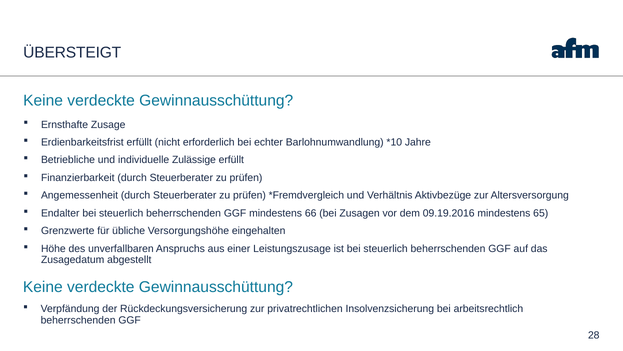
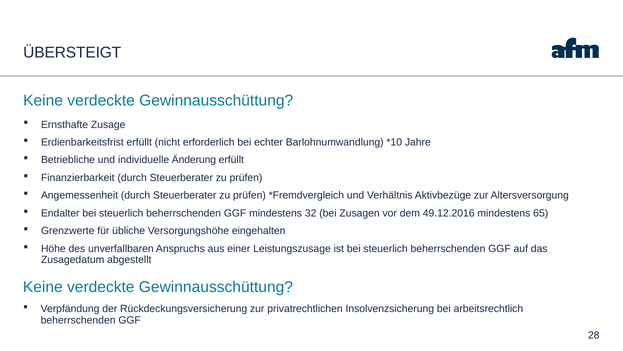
Zulässige: Zulässige -> Änderung
66: 66 -> 32
09.19.2016: 09.19.2016 -> 49.12.2016
